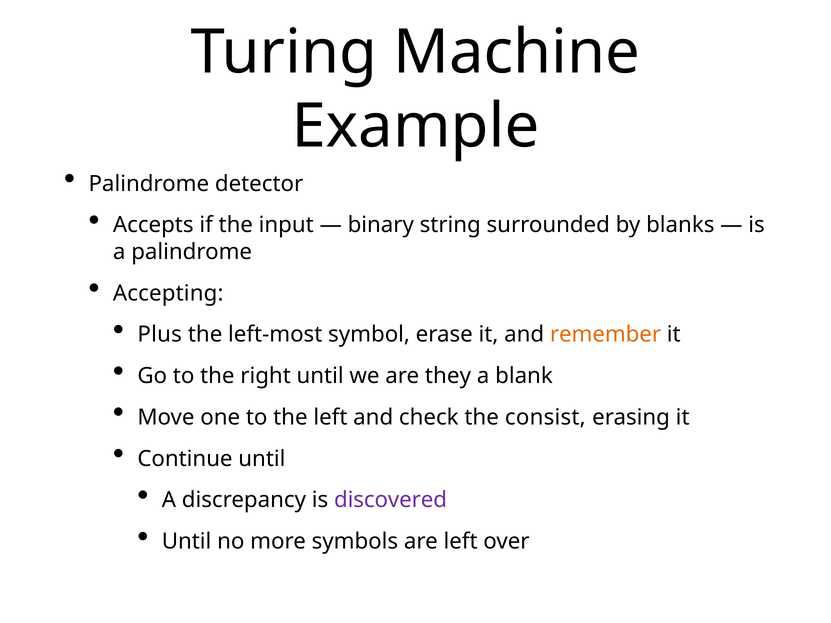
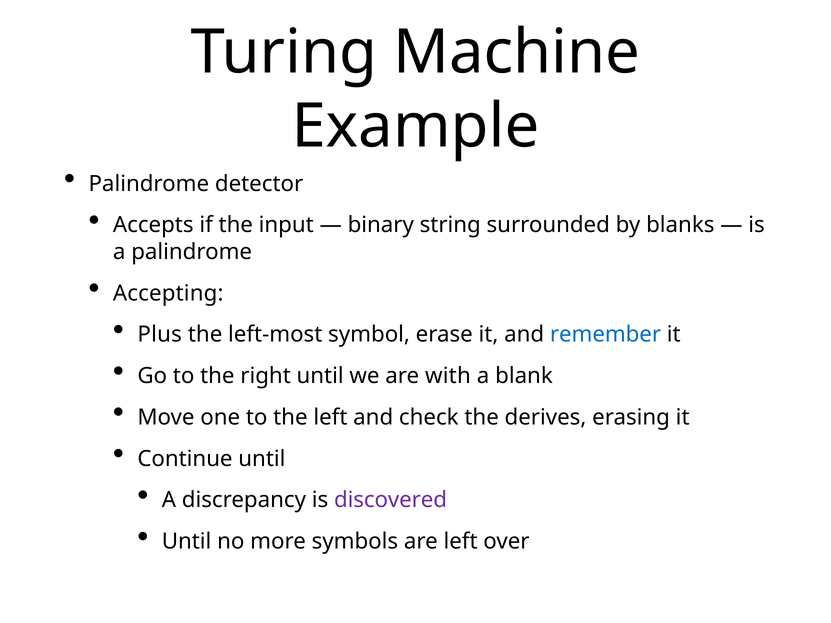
remember colour: orange -> blue
they: they -> with
consist: consist -> derives
